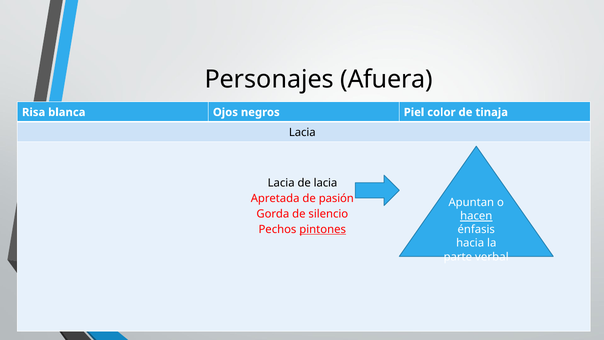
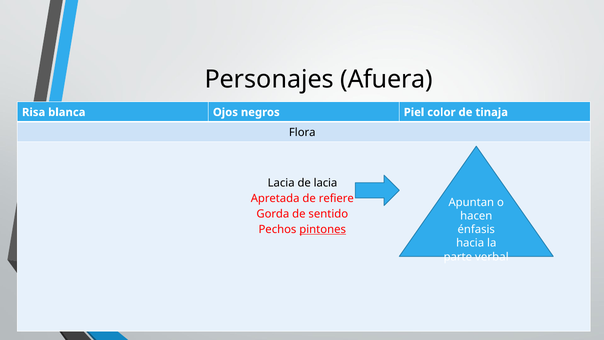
Lacia at (302, 132): Lacia -> Flora
pasión: pasión -> refiere
silencio: silencio -> sentido
hacen underline: present -> none
